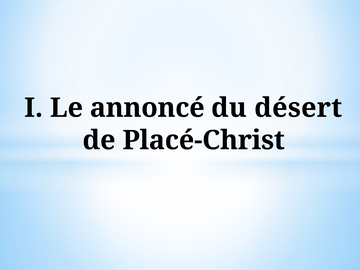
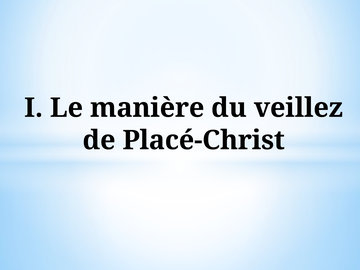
annoncé: annoncé -> manière
désert: désert -> veillez
